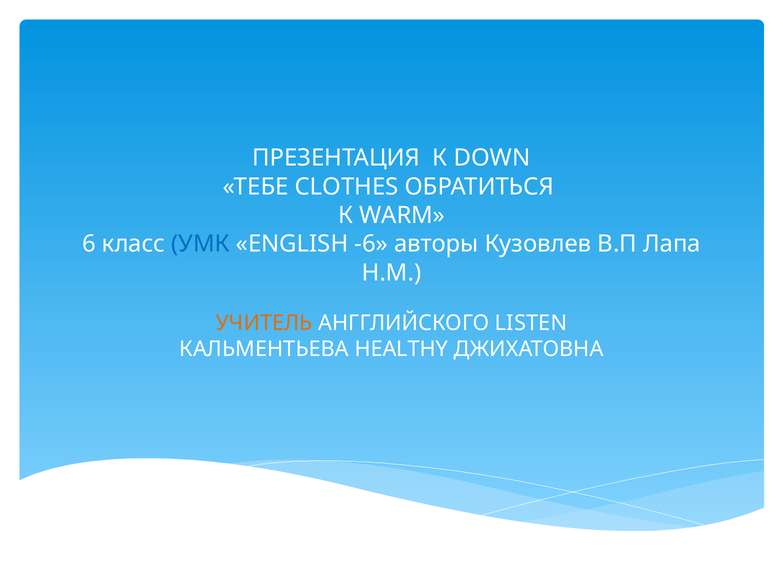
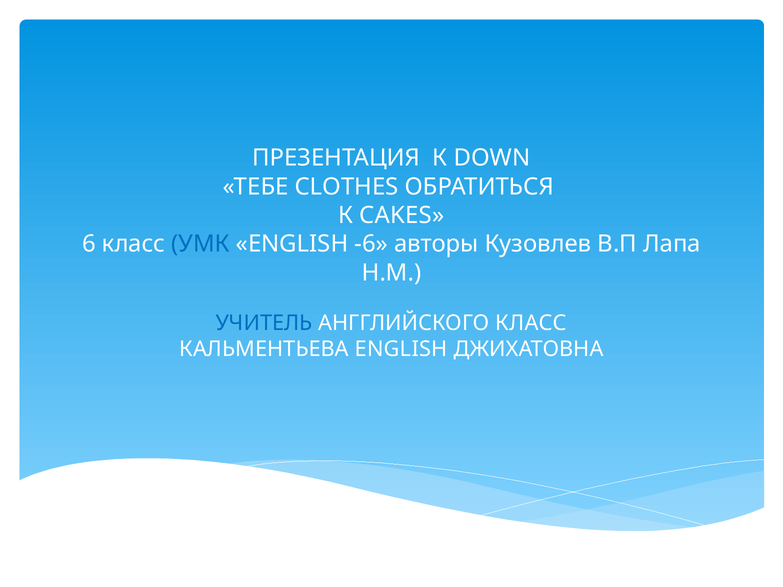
WARM: WARM -> CAKES
УЧИТЕЛЬ colour: orange -> blue
АНГГЛИЙСКОГО LISTEN: LISTEN -> КЛАСС
КАЛЬМЕНТЬЕВА HEALTHY: HEALTHY -> ENGLISH
